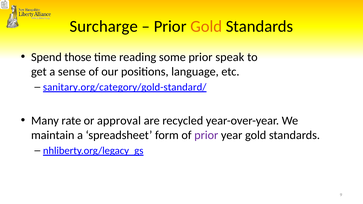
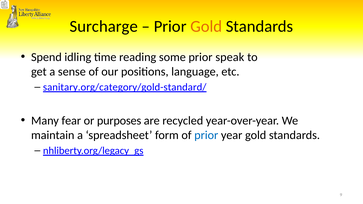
those: those -> idling
rate: rate -> fear
approval: approval -> purposes
prior at (206, 135) colour: purple -> blue
